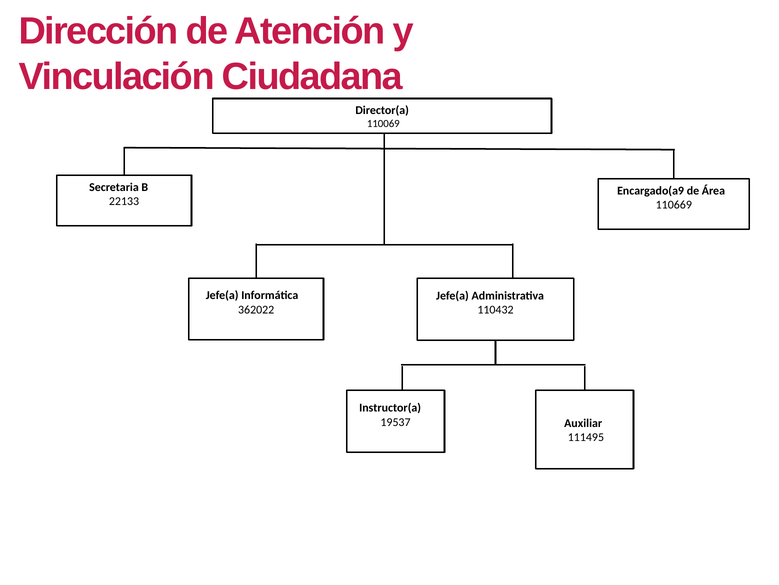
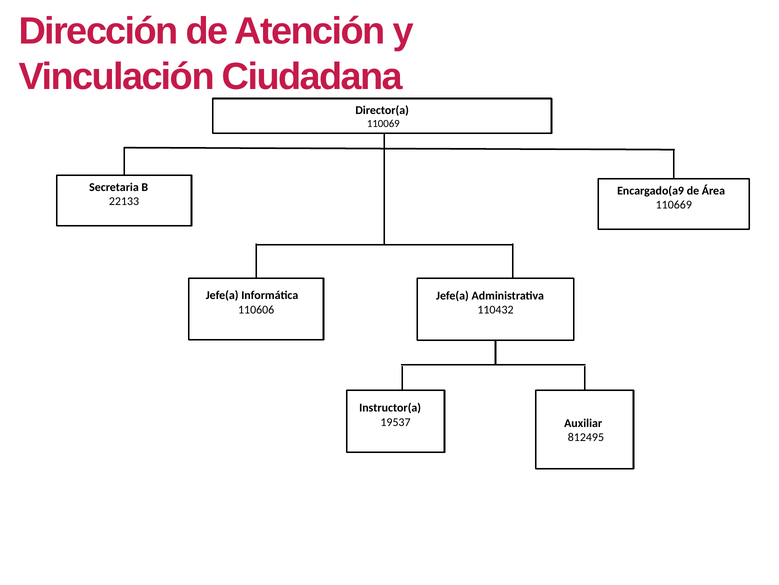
362022: 362022 -> 110606
111495: 111495 -> 812495
